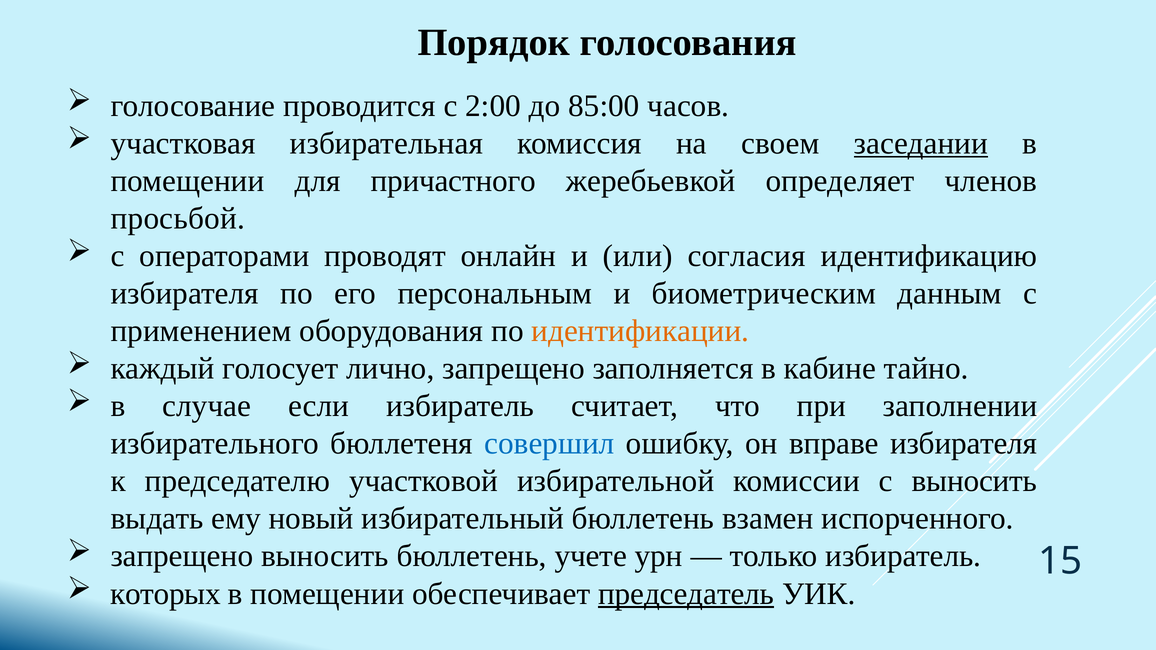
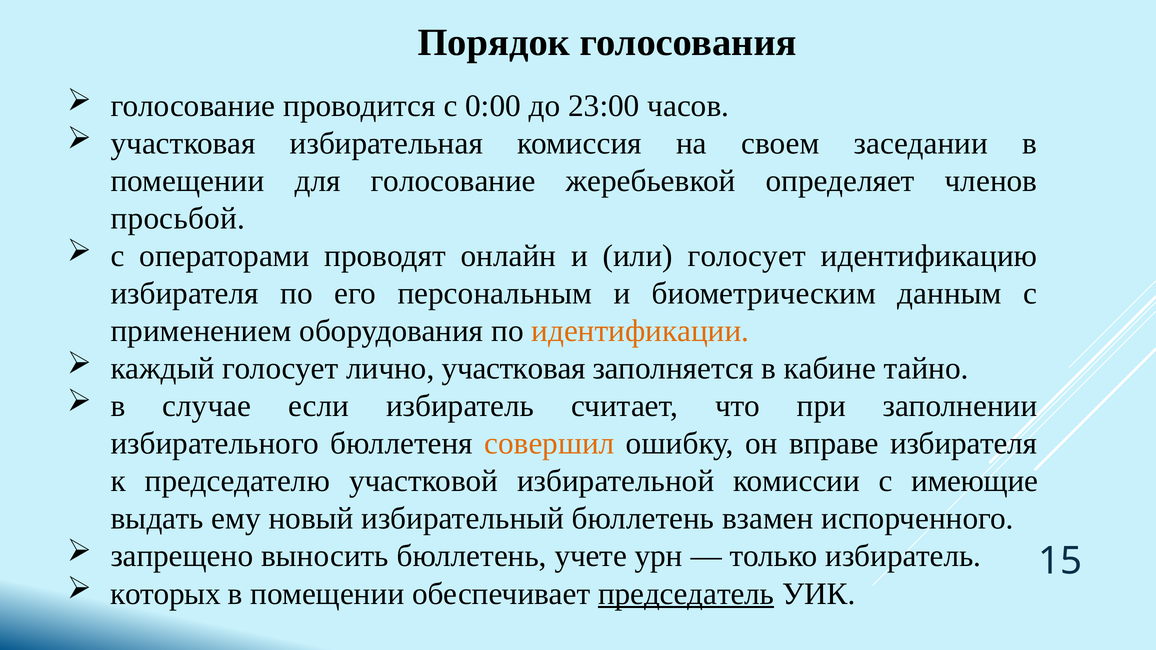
2:00: 2:00 -> 0:00
85:00: 85:00 -> 23:00
заседании underline: present -> none
для причастного: причастного -> голосование
или согласия: согласия -> голосует
лично запрещено: запрещено -> участковая
совершил colour: blue -> orange
с выносить: выносить -> имеющие
